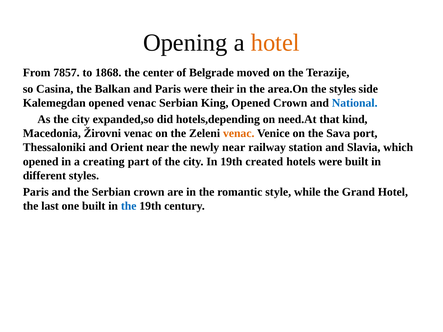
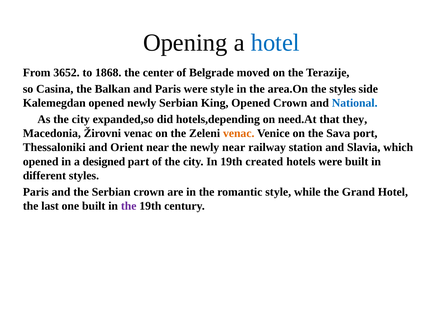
hotel at (275, 43) colour: orange -> blue
7857: 7857 -> 3652
were their: their -> style
opened venac: venac -> newly
kind: kind -> they
creating: creating -> designed
the at (129, 206) colour: blue -> purple
